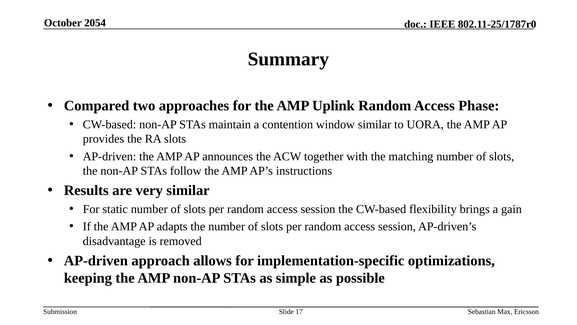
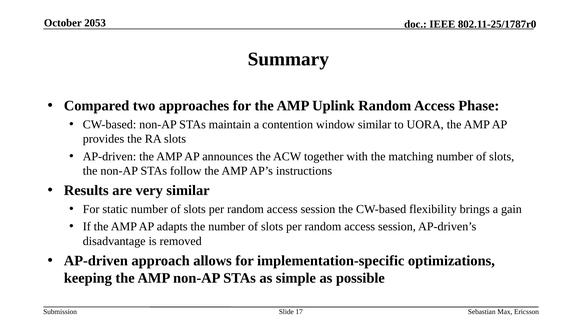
2054: 2054 -> 2053
